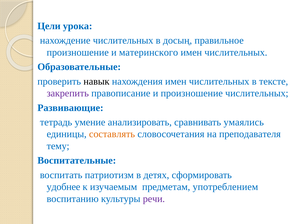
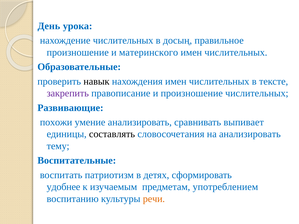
Цели: Цели -> День
тетрадь: тетрадь -> похожи
умаялись: умаялись -> выпивает
составлять colour: orange -> black
на преподавателя: преподавателя -> анализировать
речи colour: purple -> orange
